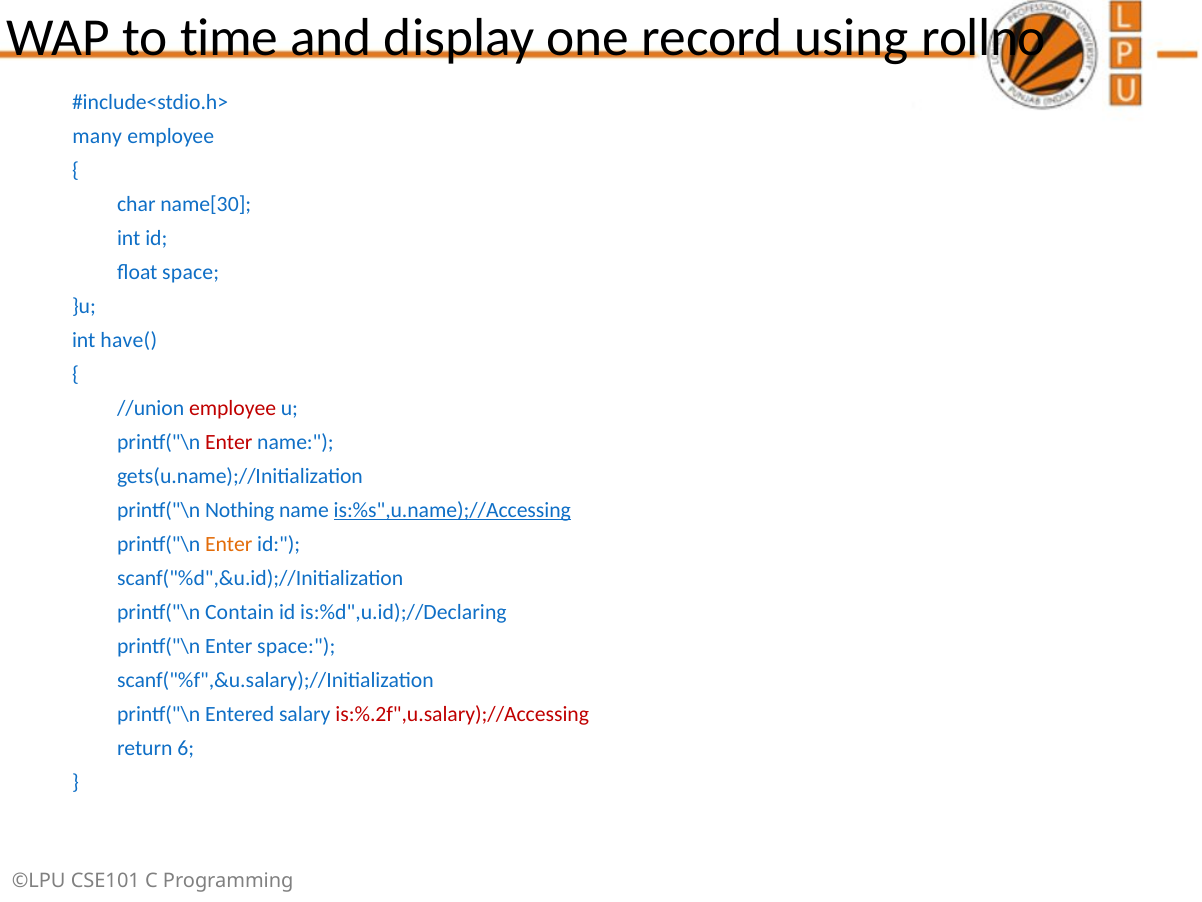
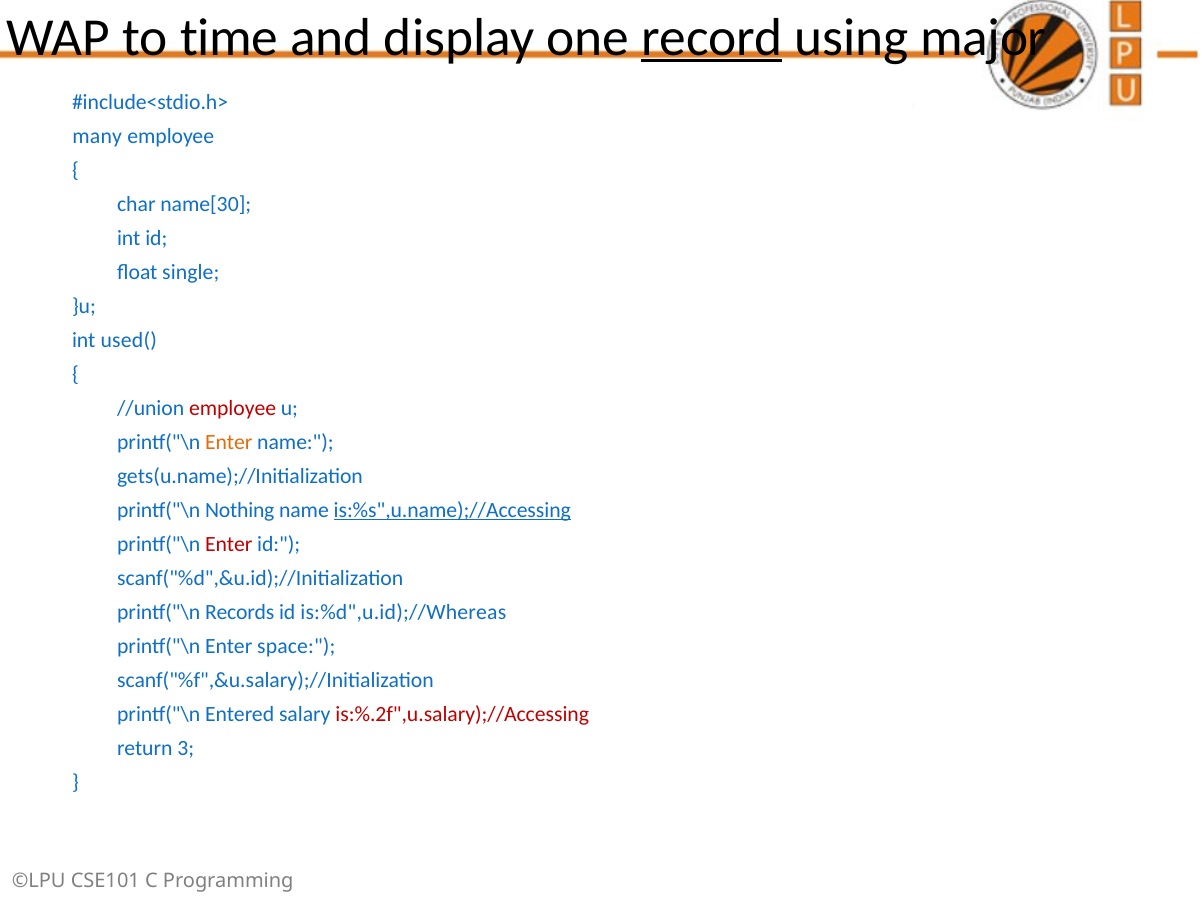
record underline: none -> present
rollno: rollno -> major
float space: space -> single
have(: have( -> used(
Enter at (229, 442) colour: red -> orange
Enter at (229, 544) colour: orange -> red
Contain: Contain -> Records
is:%d",u.id);//Declaring: is:%d",u.id);//Declaring -> is:%d",u.id);//Whereas
6: 6 -> 3
